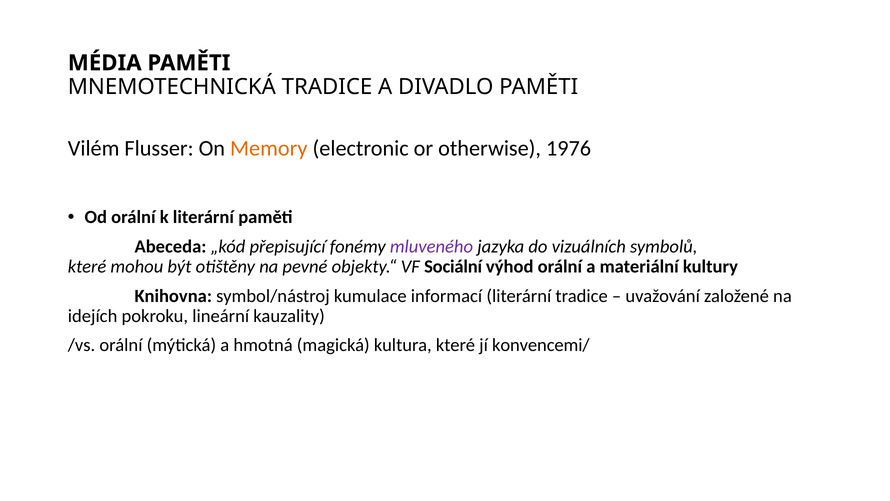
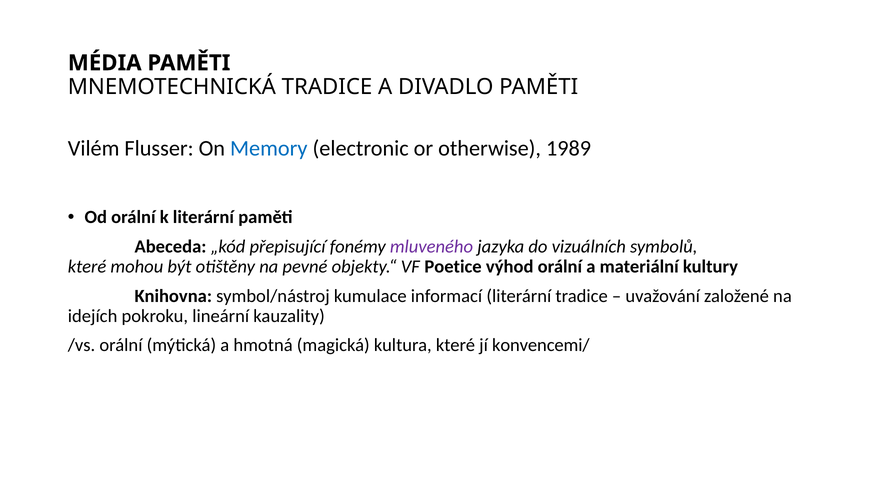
Memory colour: orange -> blue
1976: 1976 -> 1989
Sociální: Sociální -> Poetice
